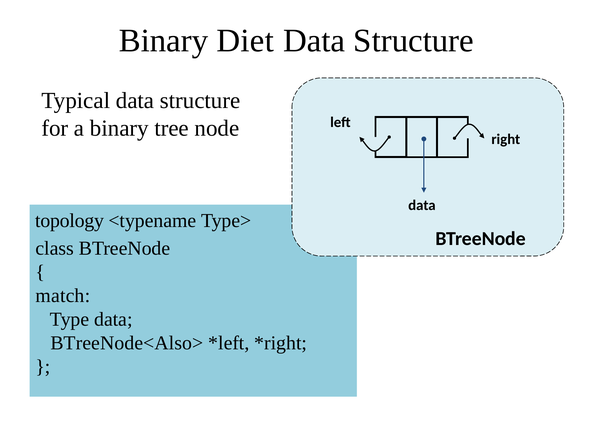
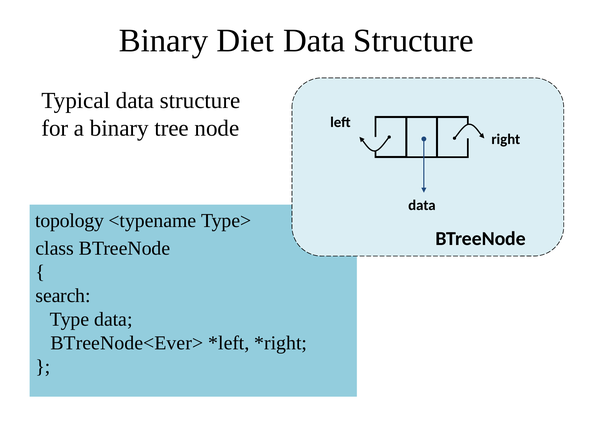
match: match -> search
BTreeNode<Also>: BTreeNode<Also> -> BTreeNode<Ever>
